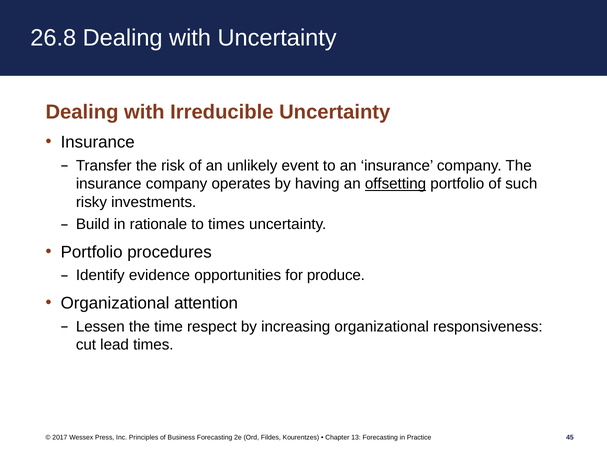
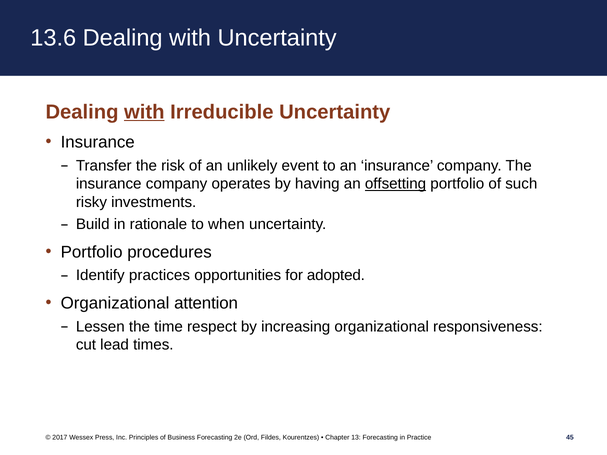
26.8: 26.8 -> 13.6
with at (144, 112) underline: none -> present
to times: times -> when
evidence: evidence -> practices
produce: produce -> adopted
